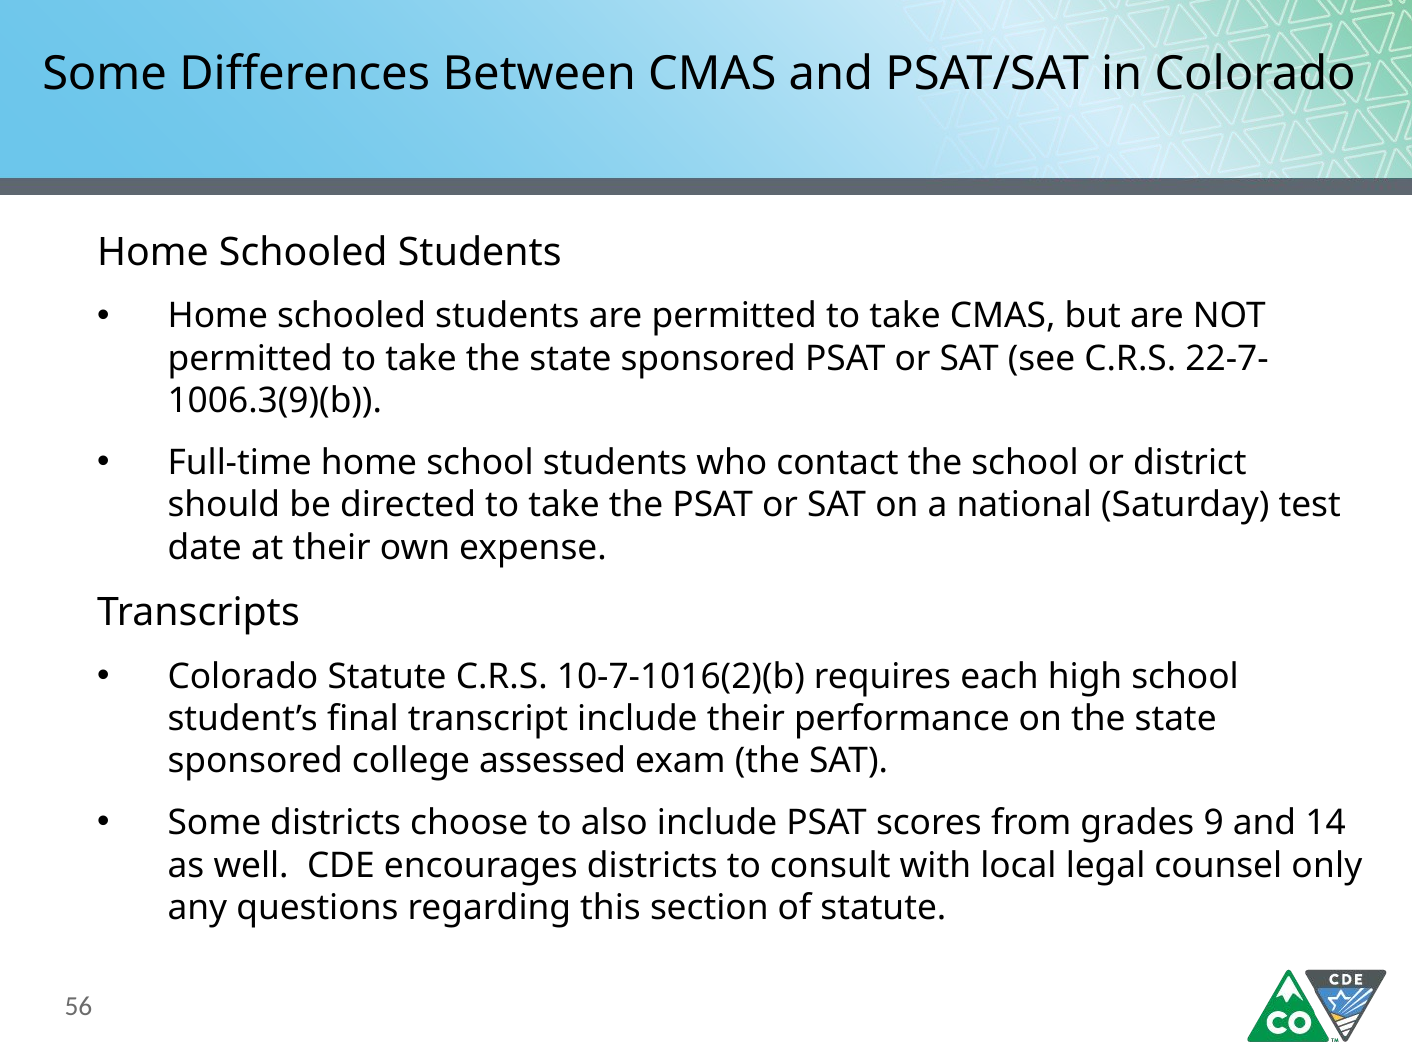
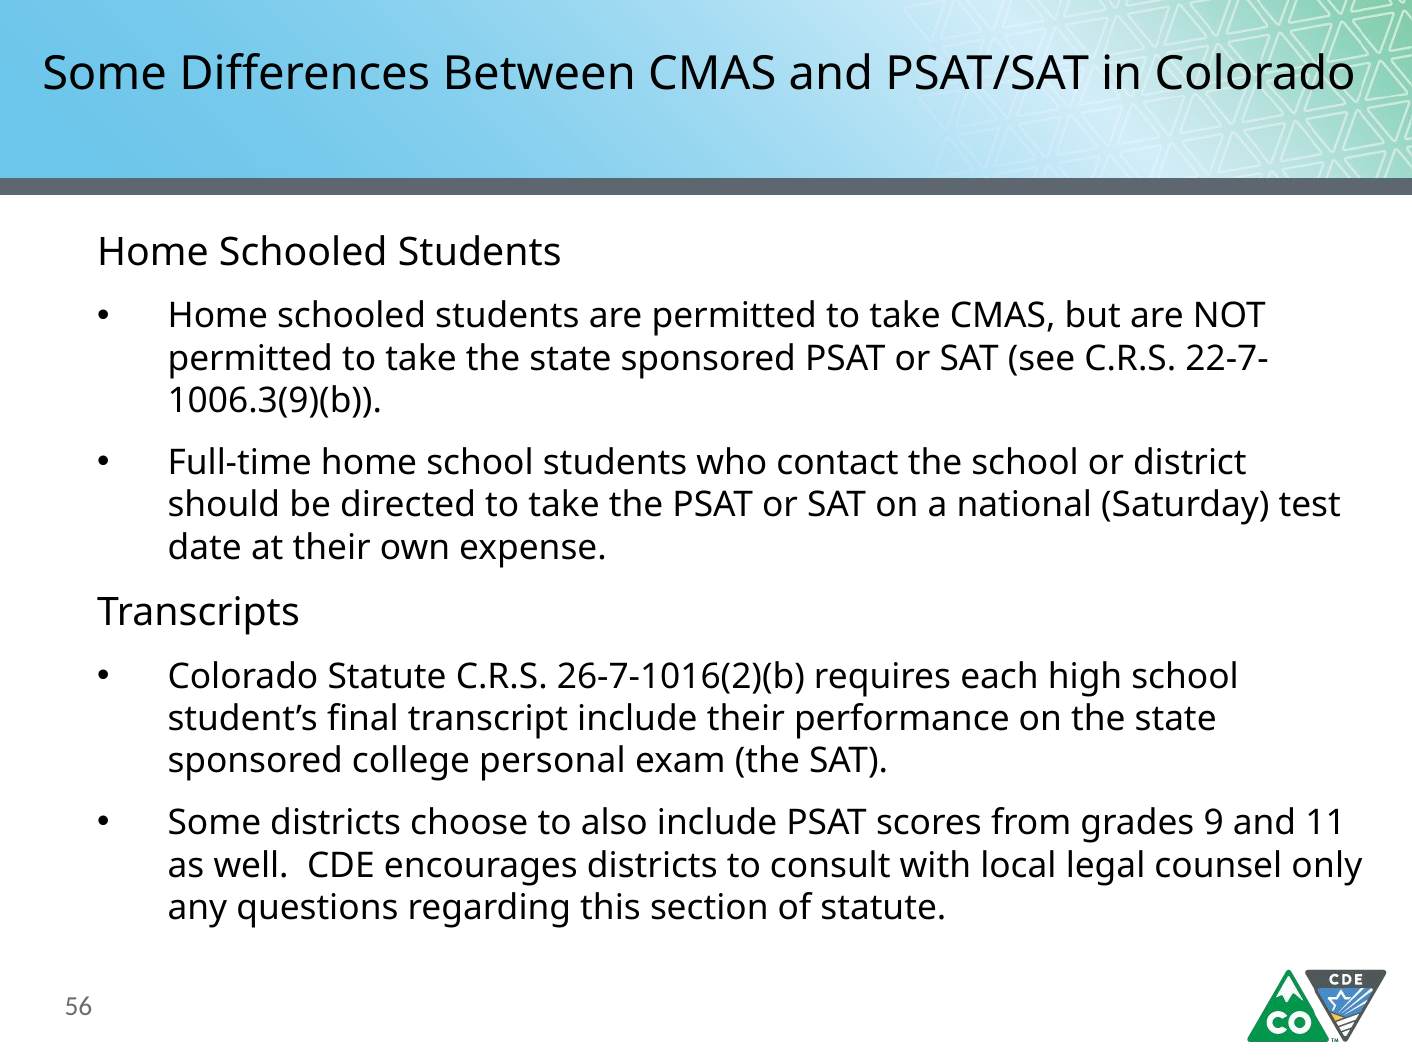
10-7-1016(2)(b: 10-7-1016(2)(b -> 26-7-1016(2)(b
assessed: assessed -> personal
14: 14 -> 11
